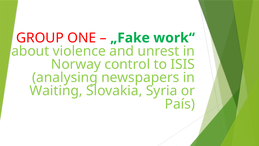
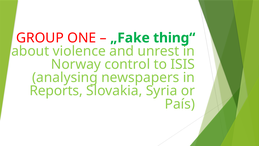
work“: work“ -> thing“
Waiting: Waiting -> Reports
